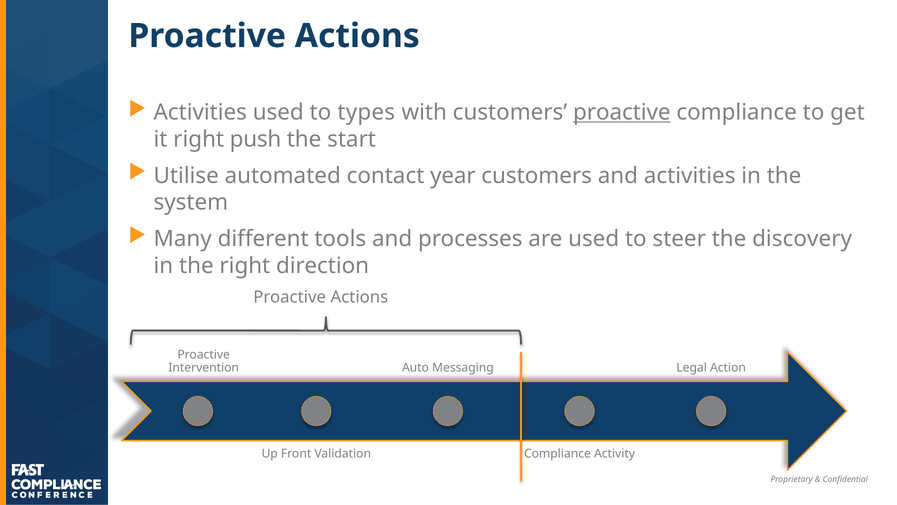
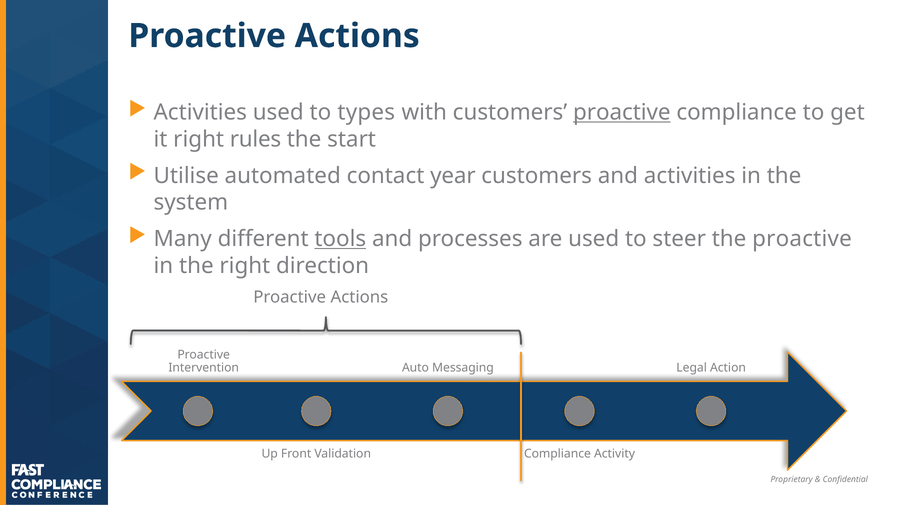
push: push -> rules
tools underline: none -> present
the discovery: discovery -> proactive
